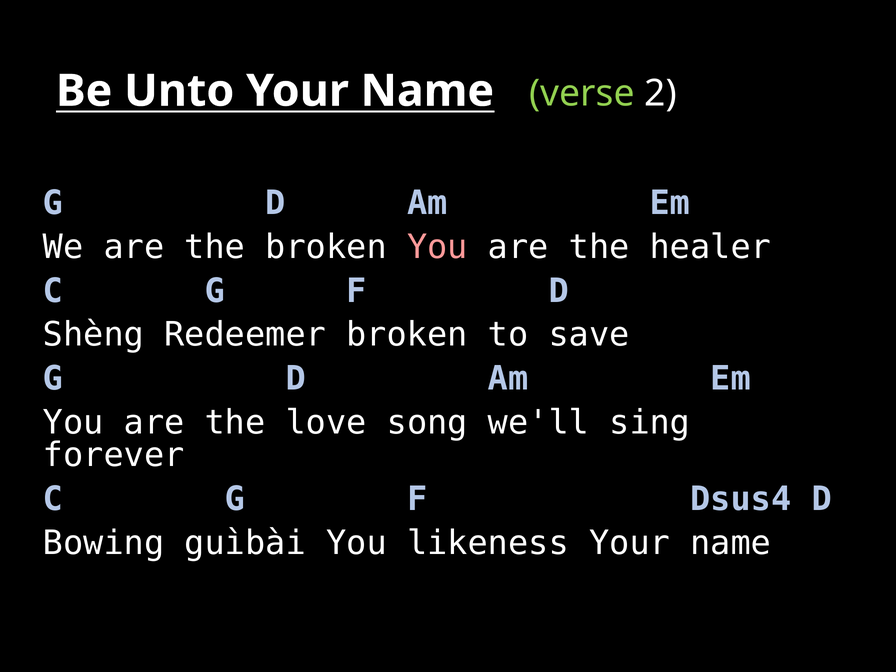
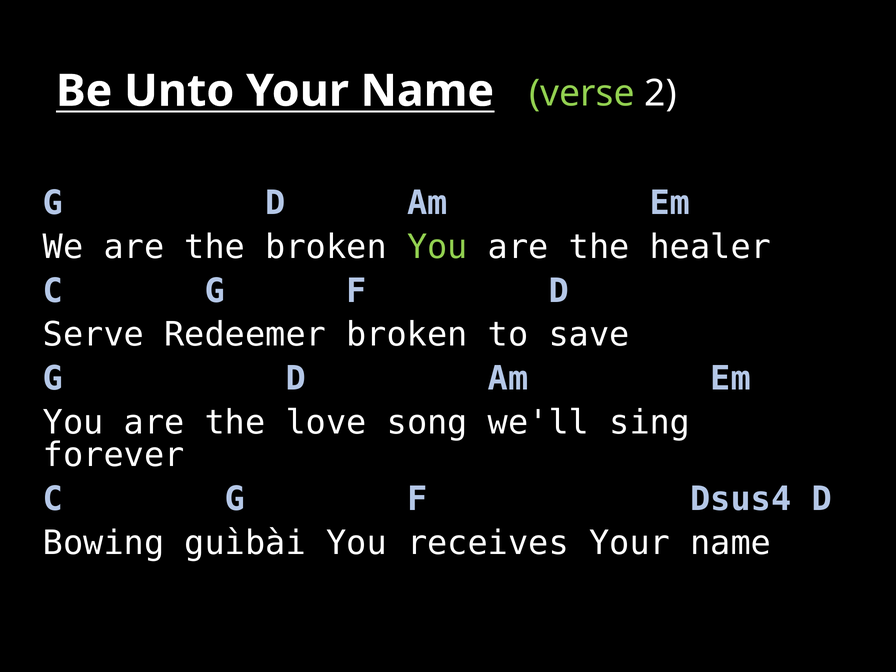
You at (437, 247) colour: pink -> light green
Shèng: Shèng -> Serve
likeness: likeness -> receives
